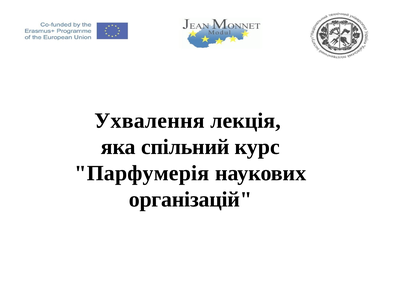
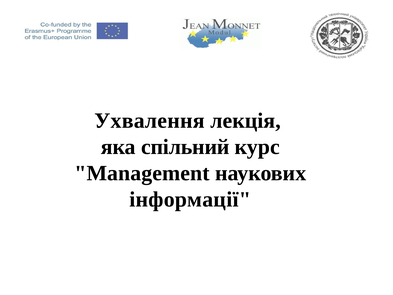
Парфумерія: Парфумерія -> Management
організацій: організацій -> інформації
